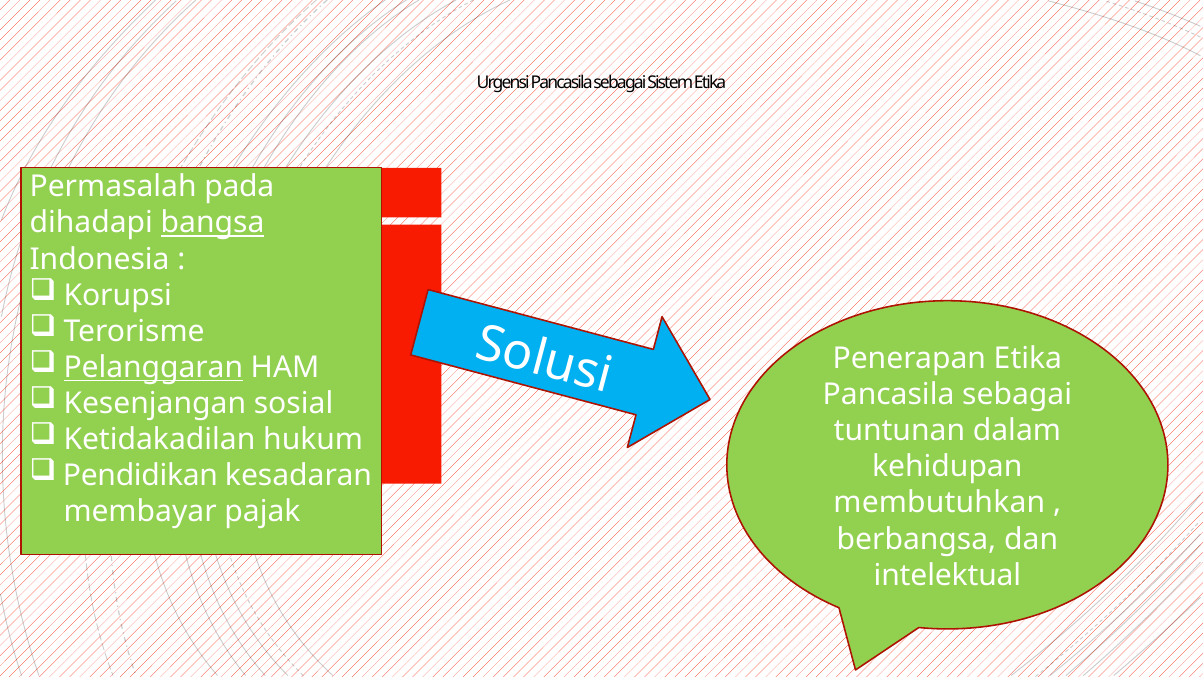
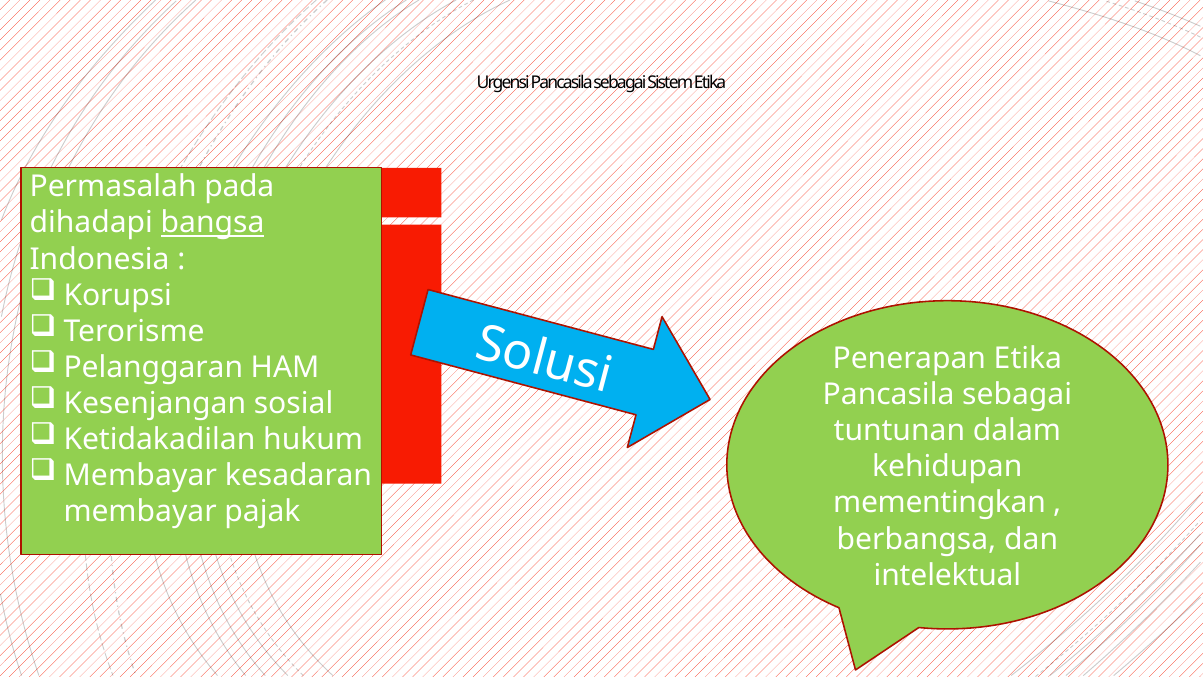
Pelanggaran underline: present -> none
Pendidikan at (140, 476): Pendidikan -> Membayar
membutuhkan: membutuhkan -> mementingkan
